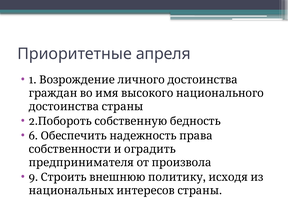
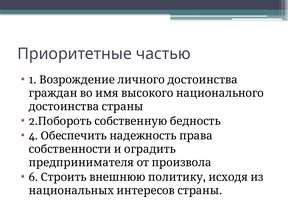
апреля: апреля -> частью
6: 6 -> 4
9: 9 -> 6
